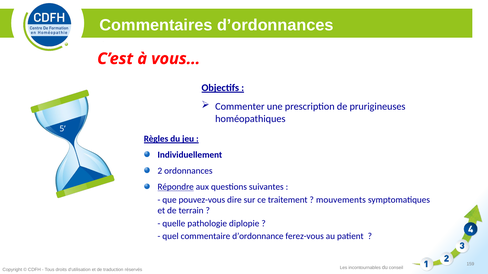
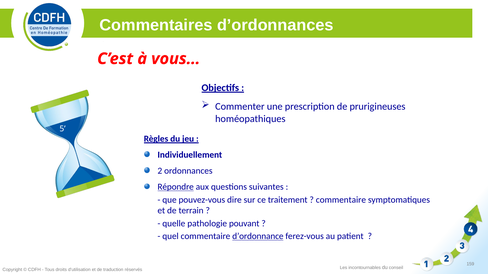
mouvements at (341, 200): mouvements -> commentaire
diplopie: diplopie -> pouvant
d’ordonnance underline: none -> present
